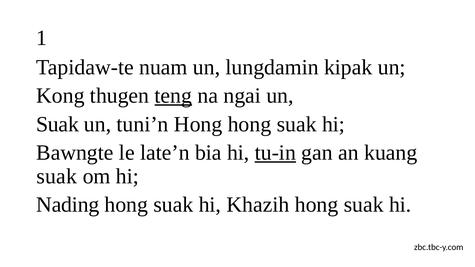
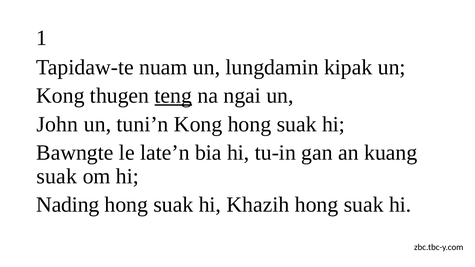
Suak at (57, 124): Suak -> John
tuni’n Hong: Hong -> Kong
tu-in underline: present -> none
